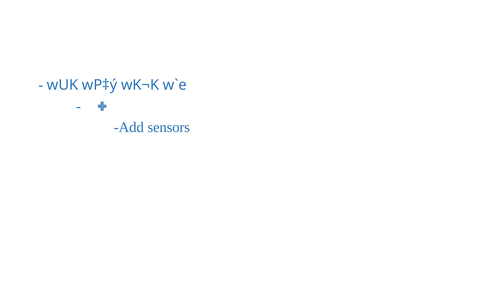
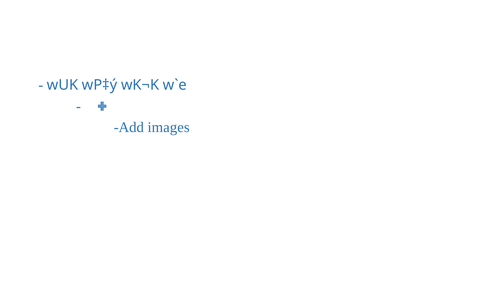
sensors: sensors -> images
